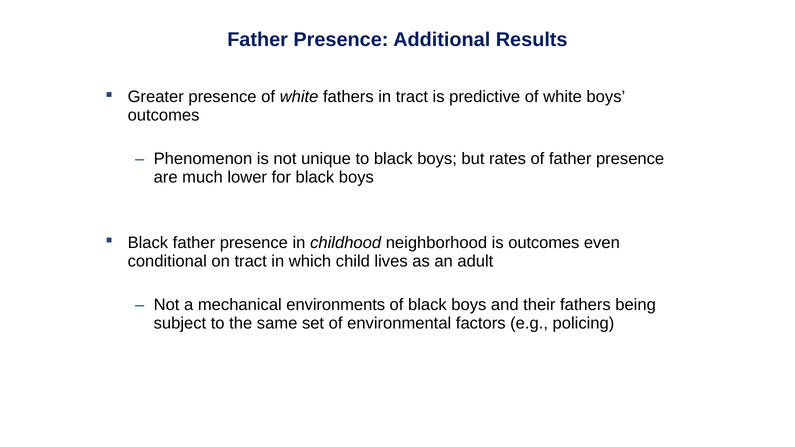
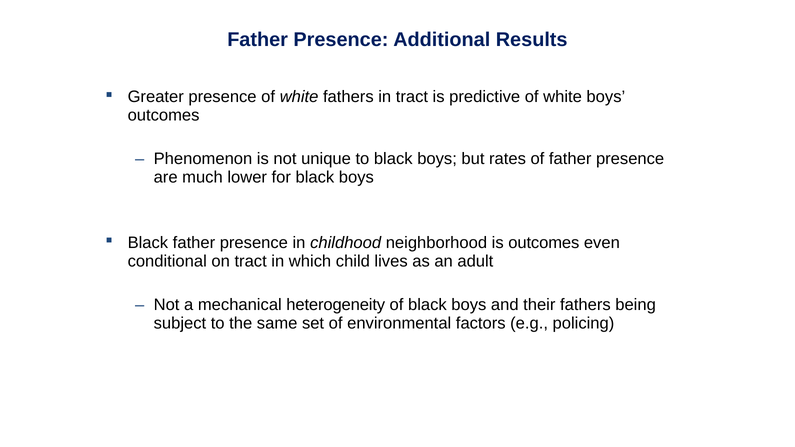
environments: environments -> heterogeneity
